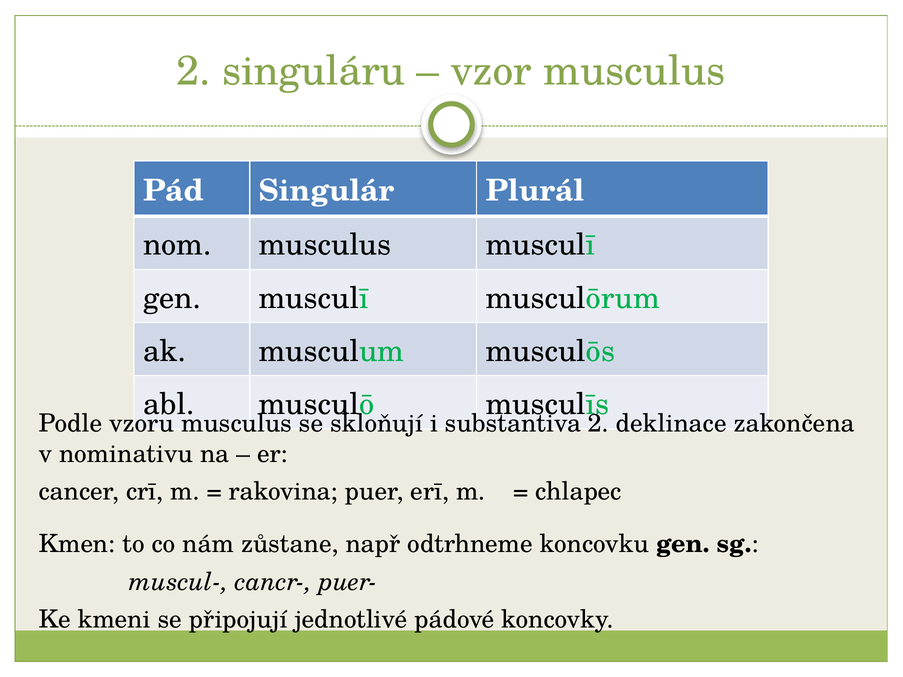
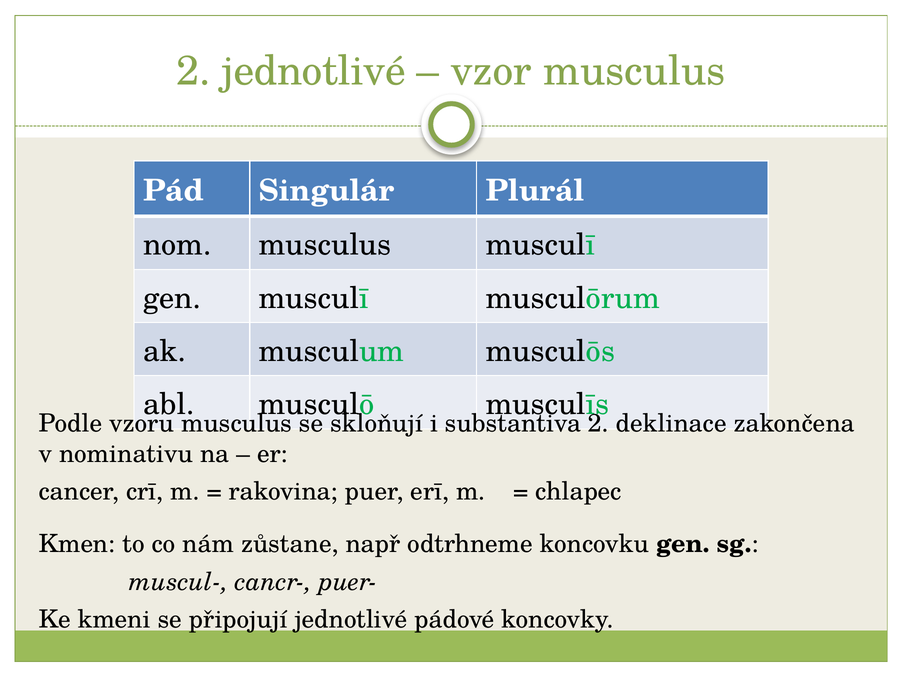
2 singuláru: singuláru -> jednotlivé
